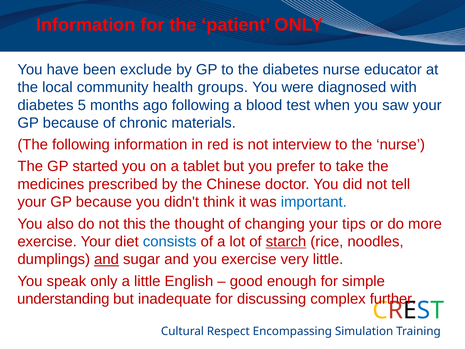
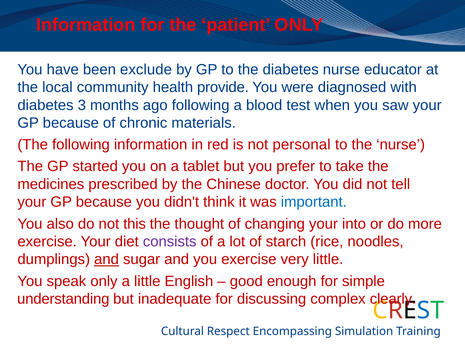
groups: groups -> provide
5: 5 -> 3
interview: interview -> personal
tips: tips -> into
consists colour: blue -> purple
starch underline: present -> none
further: further -> clearly
